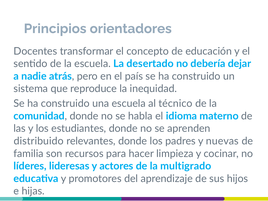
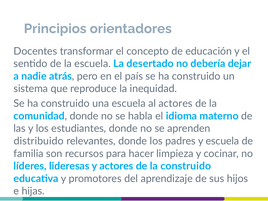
al técnico: técnico -> actores
y nuevas: nuevas -> escuela
la multigrado: multigrado -> construido
